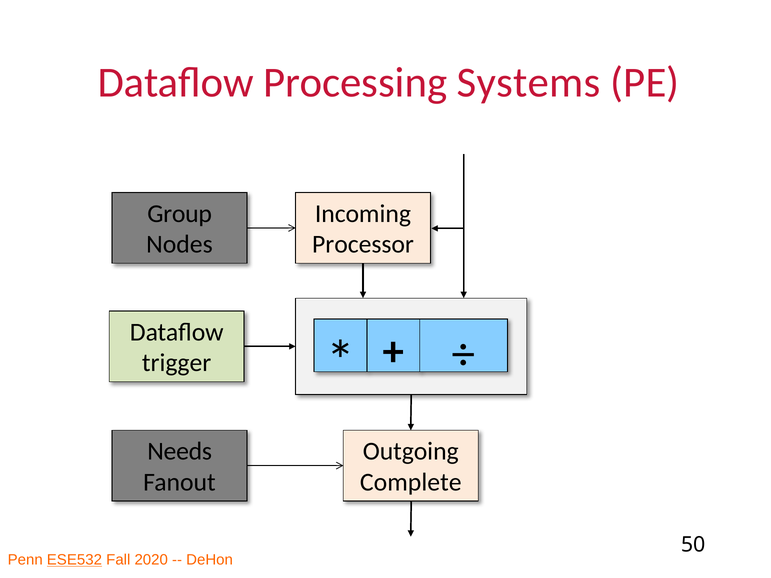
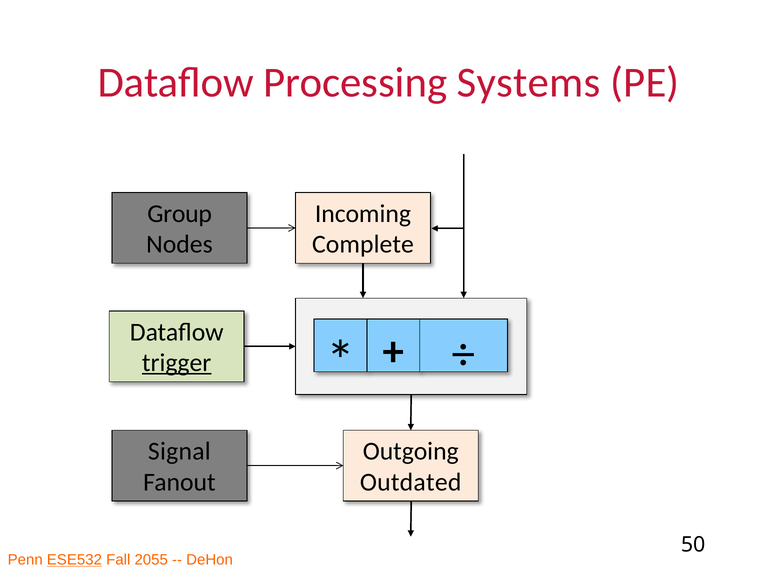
Processor: Processor -> Complete
trigger underline: none -> present
Needs: Needs -> Signal
Complete: Complete -> Outdated
2020: 2020 -> 2055
